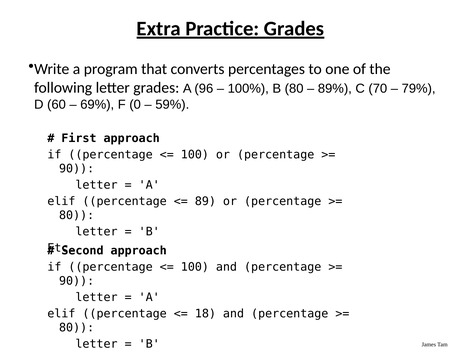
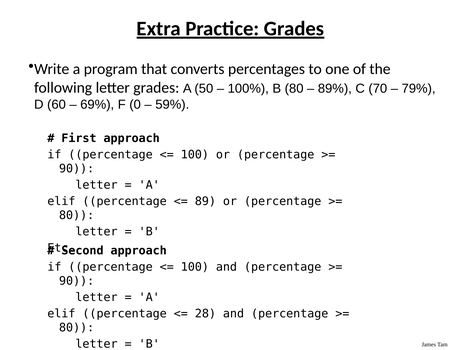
96: 96 -> 50
18: 18 -> 28
